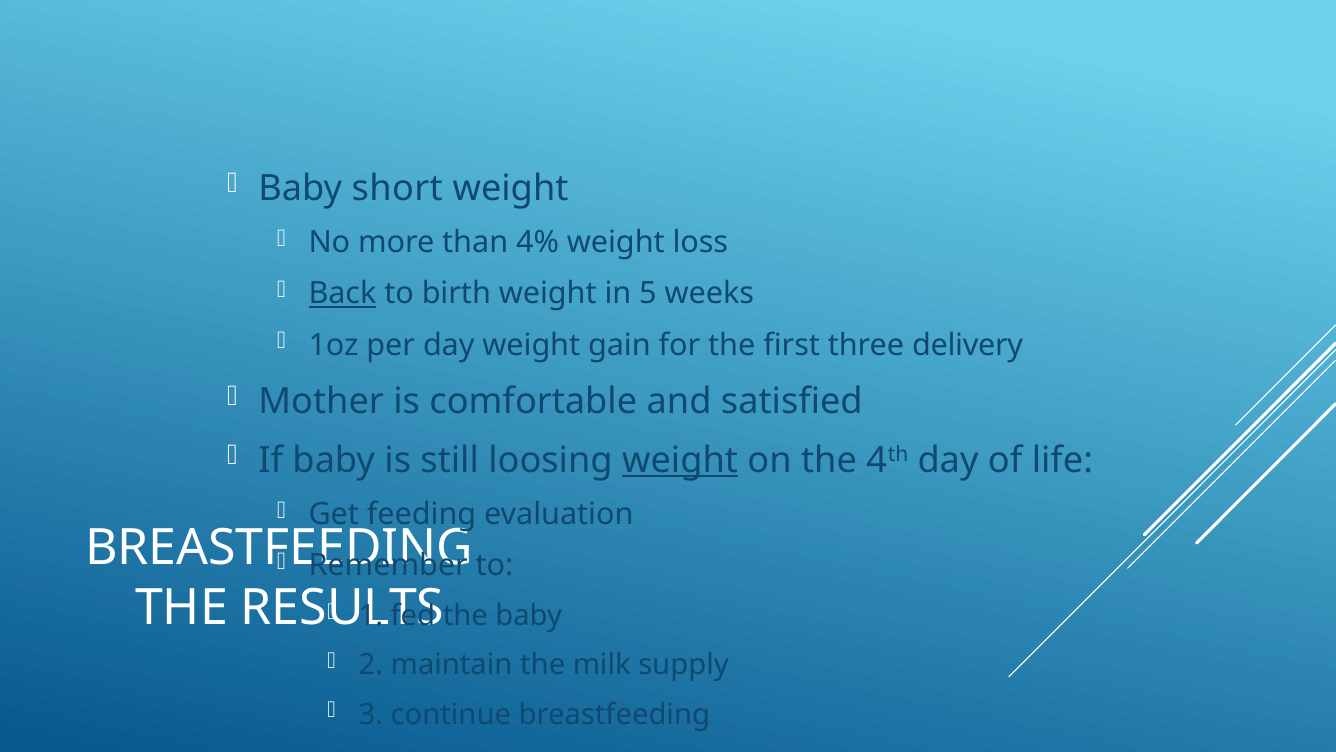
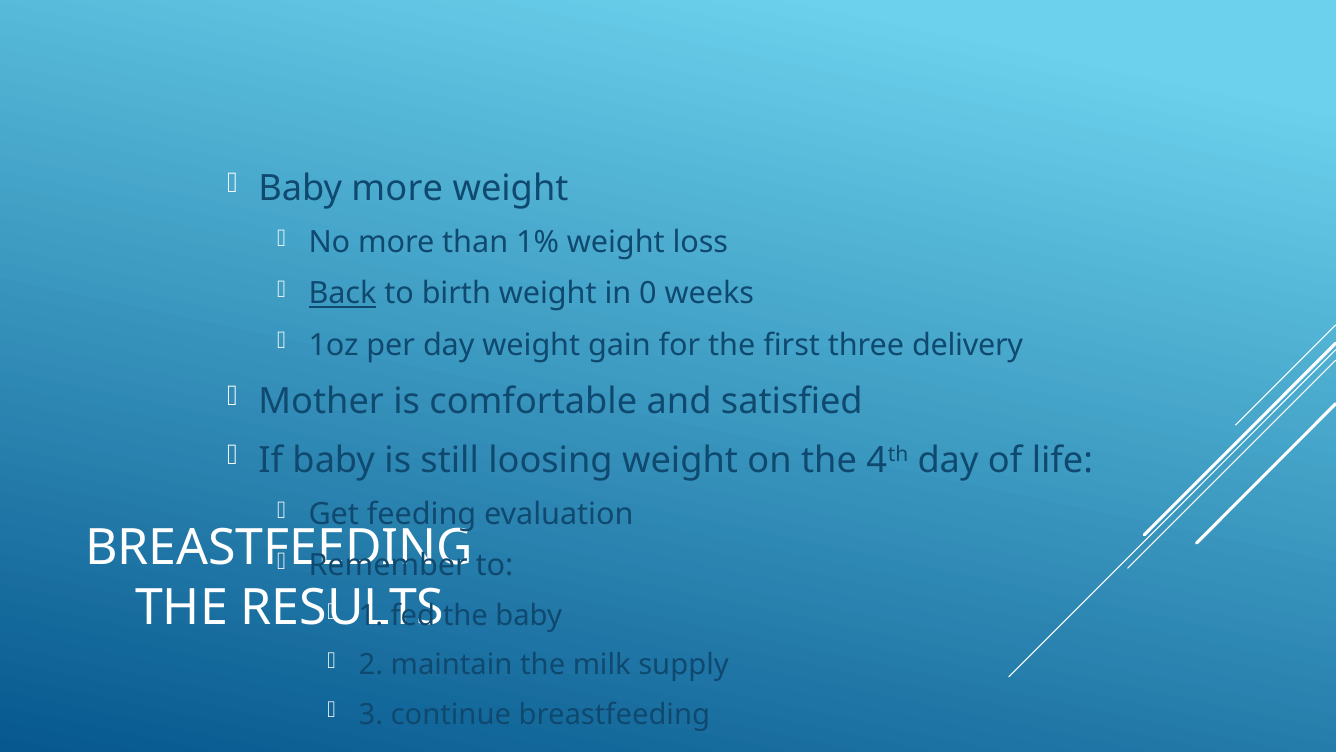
Baby short: short -> more
4%: 4% -> 1%
5: 5 -> 0
weight at (680, 460) underline: present -> none
